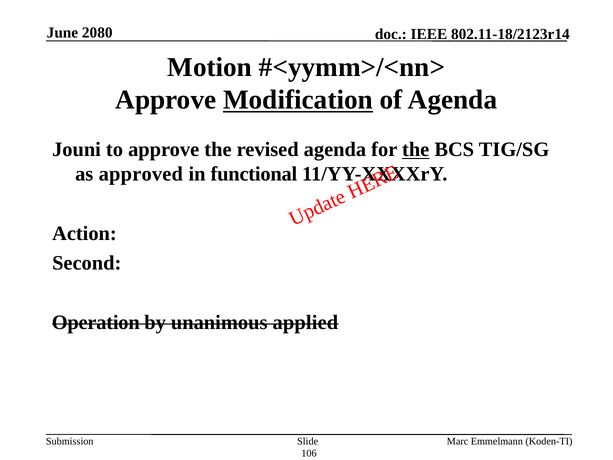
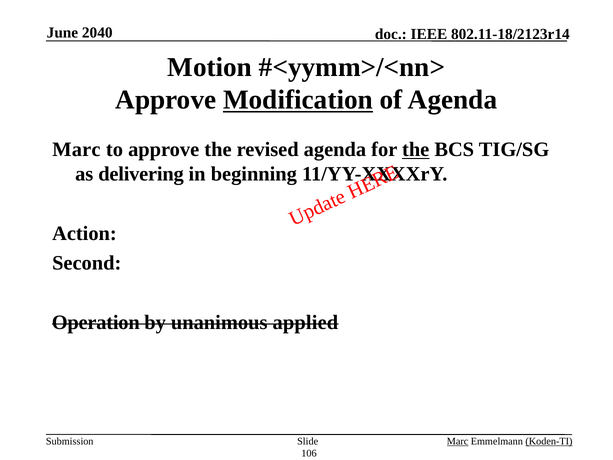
2080: 2080 -> 2040
Jouni at (77, 150): Jouni -> Marc
approved: approved -> delivering
functional: functional -> beginning
Marc at (458, 441) underline: none -> present
Koden-TI underline: none -> present
